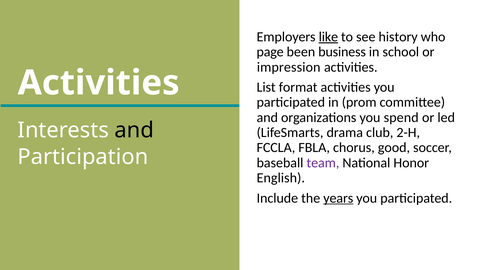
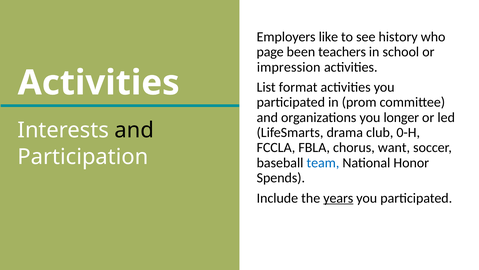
like underline: present -> none
business: business -> teachers
spend: spend -> longer
2-H: 2-H -> 0-H
good: good -> want
team colour: purple -> blue
English: English -> Spends
